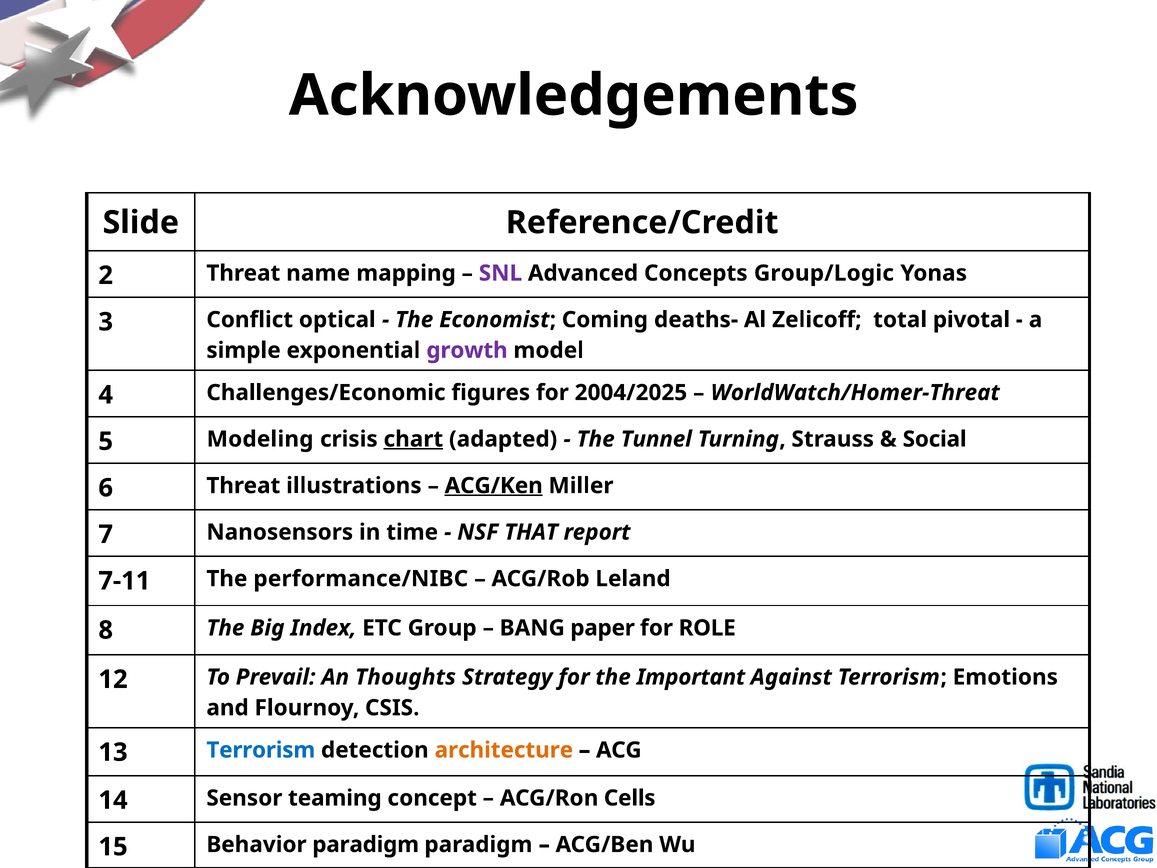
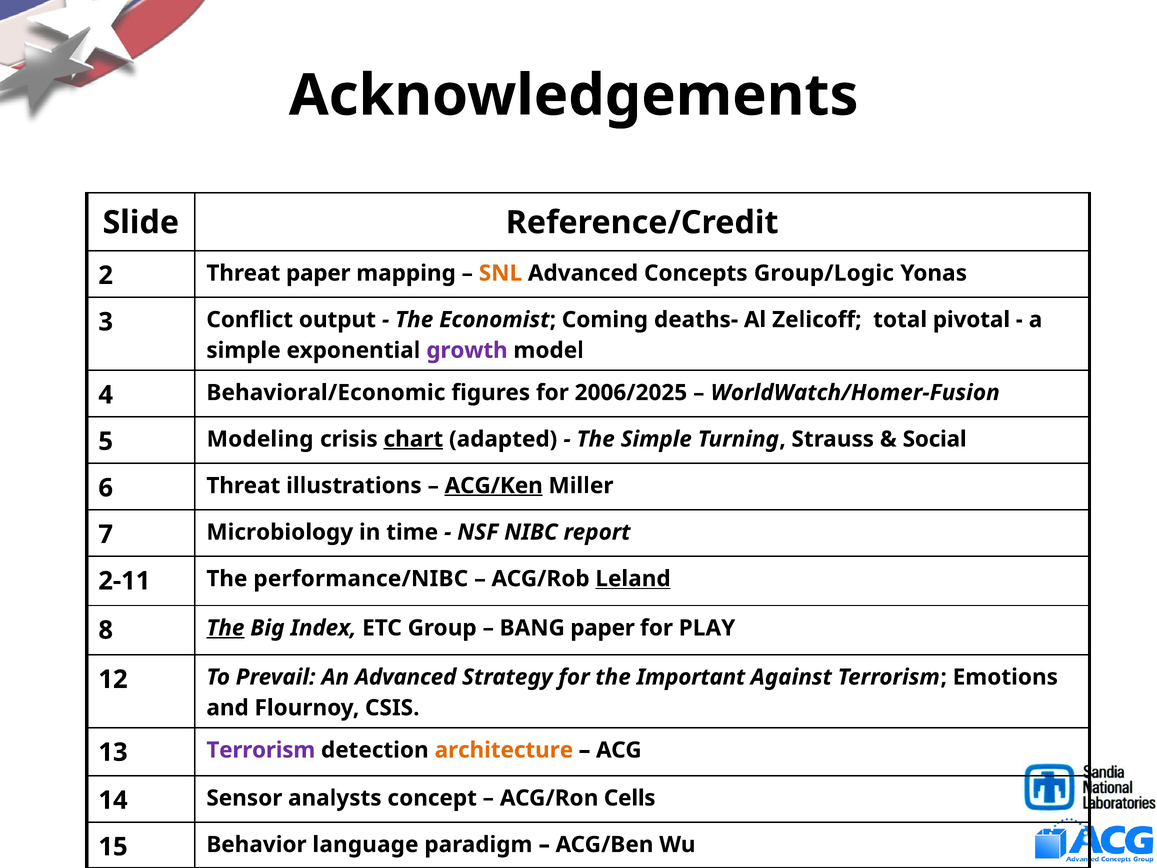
Threat name: name -> paper
SNL colour: purple -> orange
optical: optical -> output
Challenges/Economic: Challenges/Economic -> Behavioral/Economic
2004/2025: 2004/2025 -> 2006/2025
WorldWatch/Homer-Threat: WorldWatch/Homer-Threat -> WorldWatch/Homer-Fusion
The Tunnel: Tunnel -> Simple
Nanosensors: Nanosensors -> Microbiology
THAT: THAT -> NIBC
7-11: 7-11 -> 2-11
Leland underline: none -> present
The at (225, 628) underline: none -> present
ROLE: ROLE -> PLAY
An Thoughts: Thoughts -> Advanced
Terrorism at (261, 750) colour: blue -> purple
teaming: teaming -> analysts
Behavior paradigm: paradigm -> language
